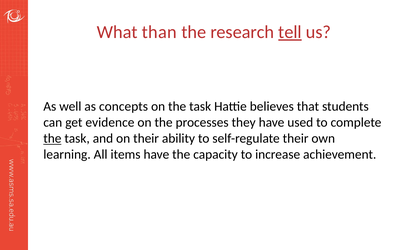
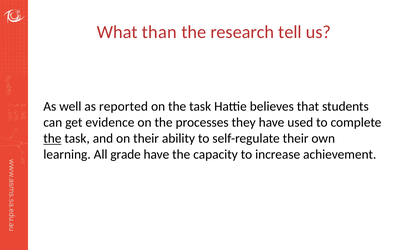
tell underline: present -> none
concepts: concepts -> reported
items: items -> grade
